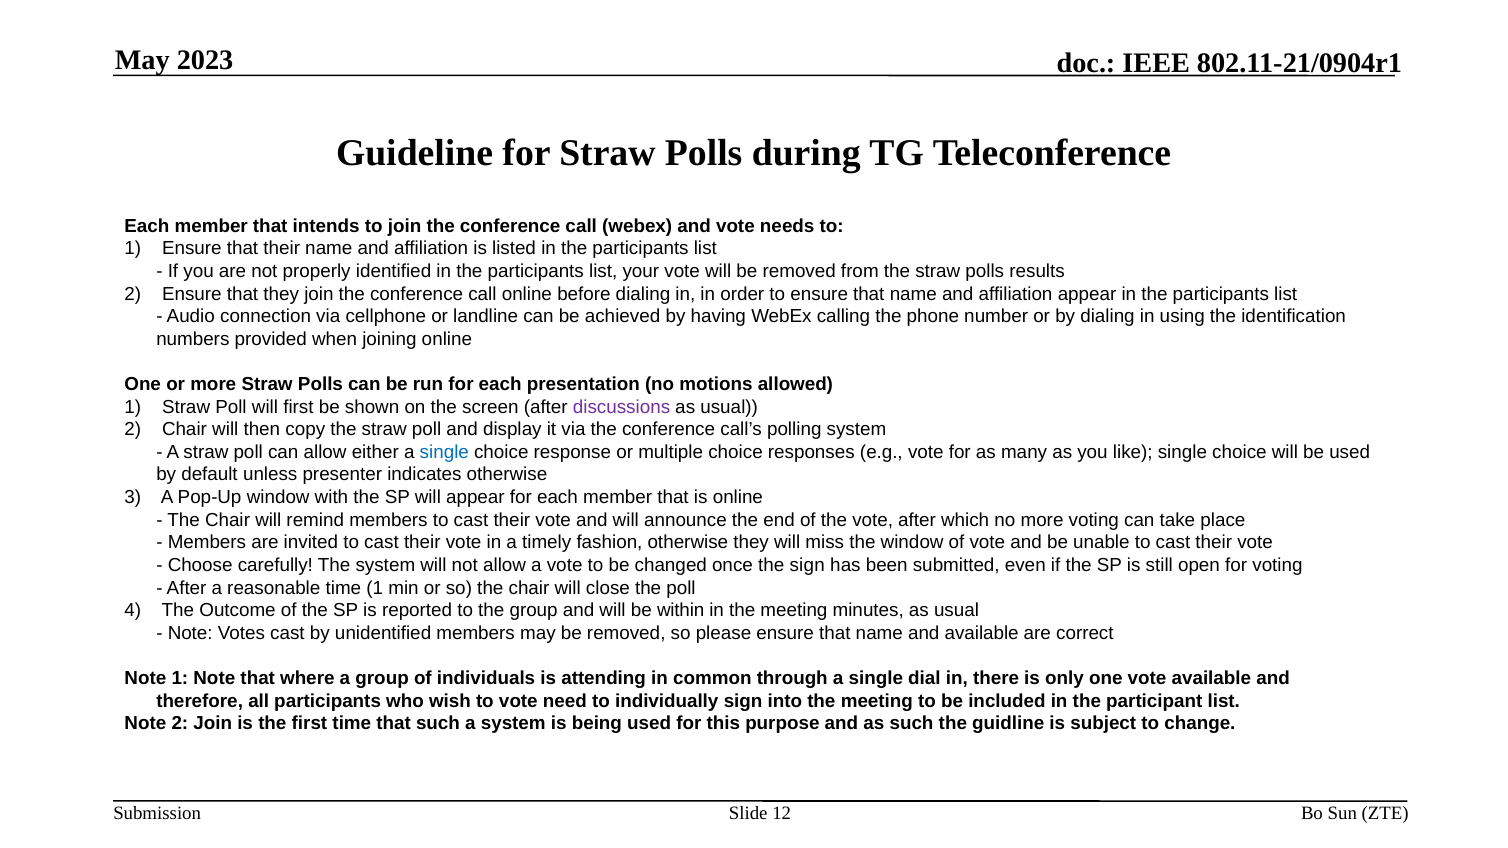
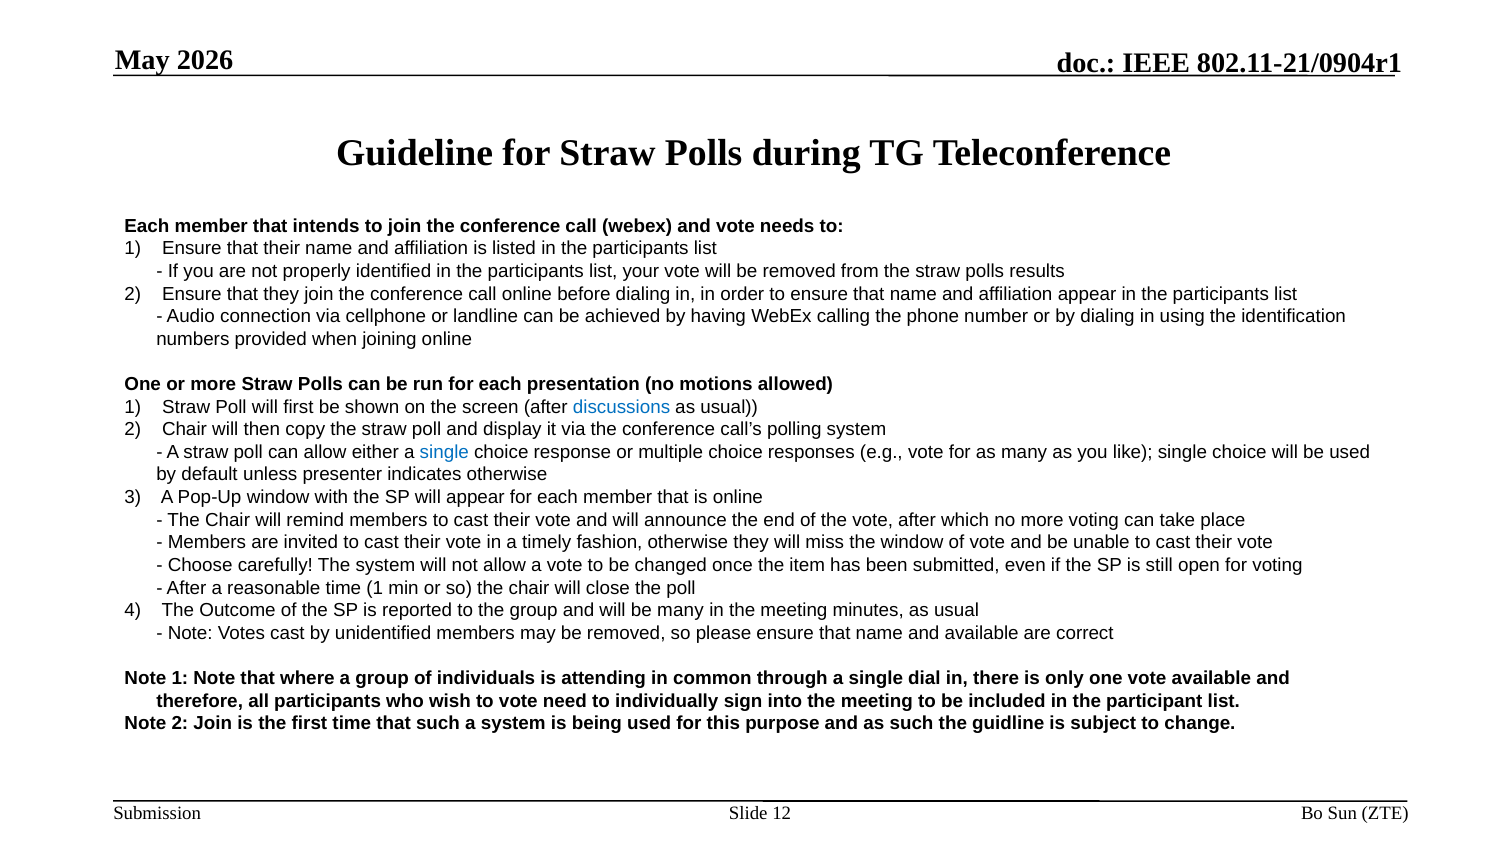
2023: 2023 -> 2026
discussions colour: purple -> blue
the sign: sign -> item
be within: within -> many
